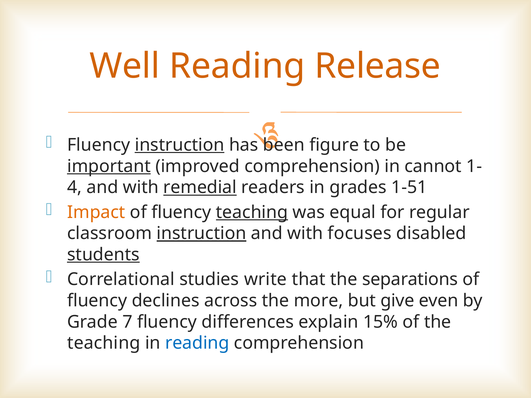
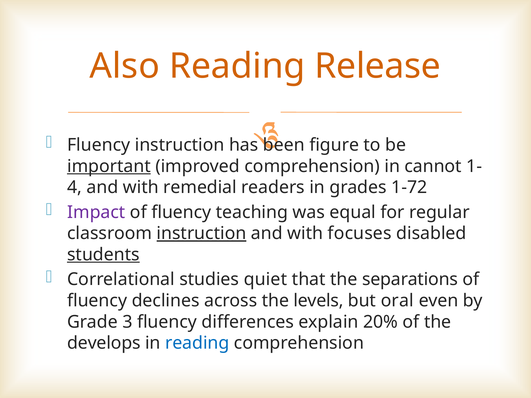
Well: Well -> Also
instruction at (180, 145) underline: present -> none
remedial underline: present -> none
1-51: 1-51 -> 1-72
Impact colour: orange -> purple
teaching at (252, 212) underline: present -> none
write: write -> quiet
more: more -> levels
give: give -> oral
7: 7 -> 3
15%: 15% -> 20%
teaching at (104, 343): teaching -> develops
